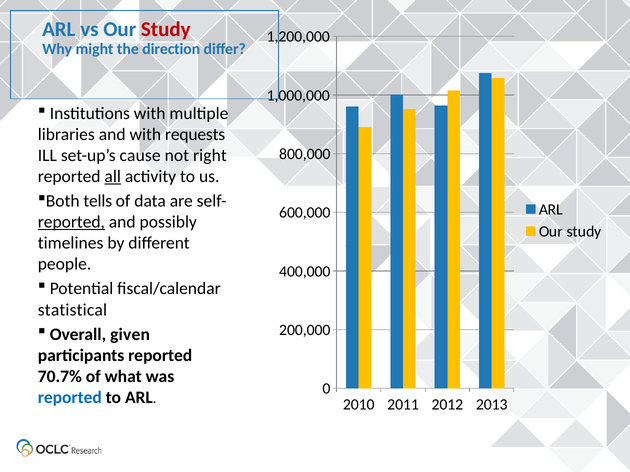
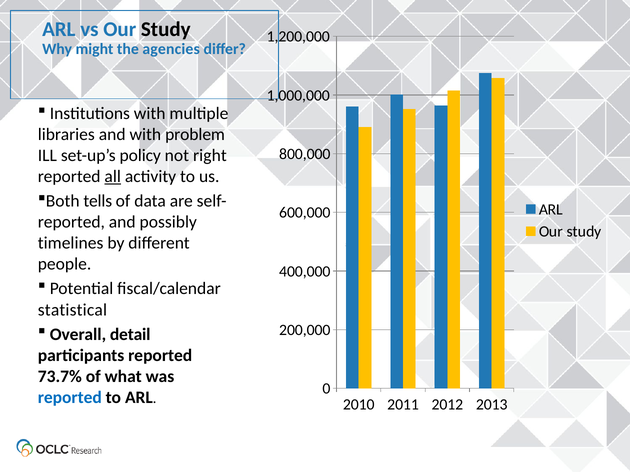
Study at (166, 29) colour: red -> black
direction: direction -> agencies
requests: requests -> problem
cause: cause -> policy
reported at (71, 222) underline: present -> none
given: given -> detail
70.7%: 70.7% -> 73.7%
